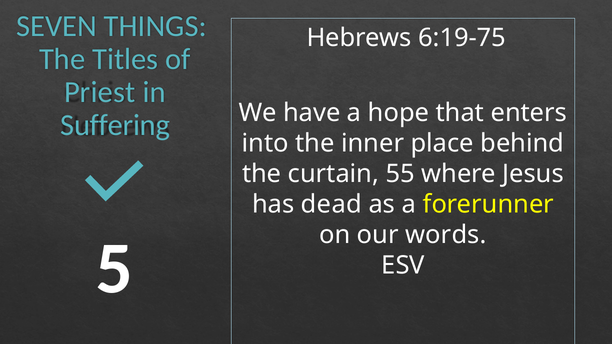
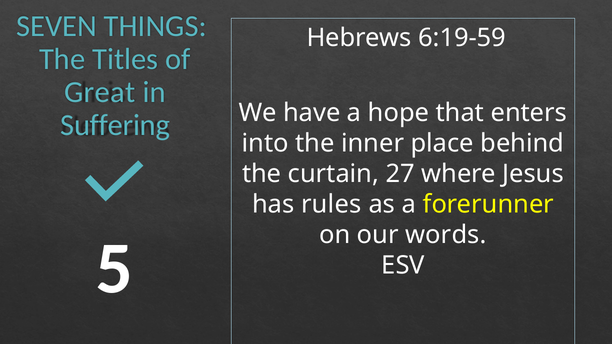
6:19-75: 6:19-75 -> 6:19-59
Priest: Priest -> Great
55: 55 -> 27
dead: dead -> rules
